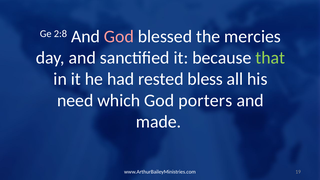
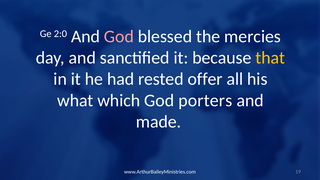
2:8: 2:8 -> 2:0
that colour: light green -> yellow
bless: bless -> offer
need: need -> what
